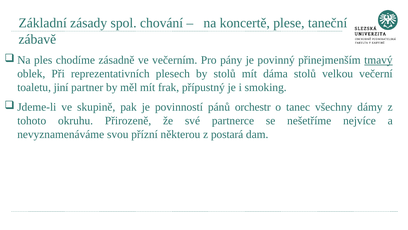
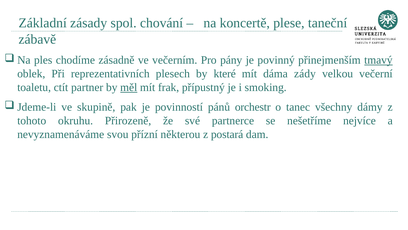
by stolů: stolů -> které
dáma stolů: stolů -> zády
jiní: jiní -> ctít
měl underline: none -> present
